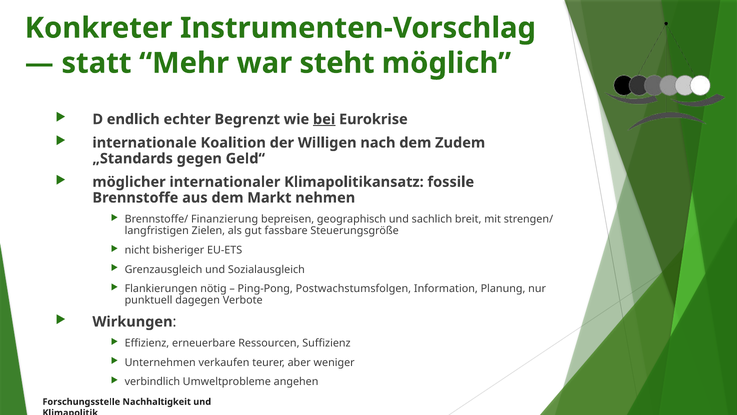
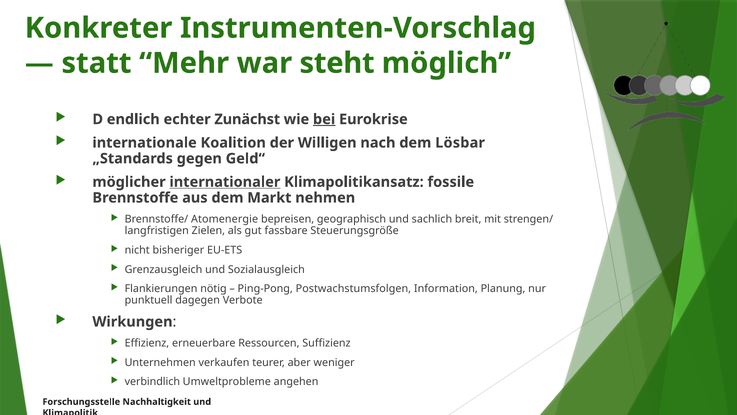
Begrenzt: Begrenzt -> Zunächst
Zudem: Zudem -> Lösbar
internationaler underline: none -> present
Finanzierung: Finanzierung -> Atomenergie
